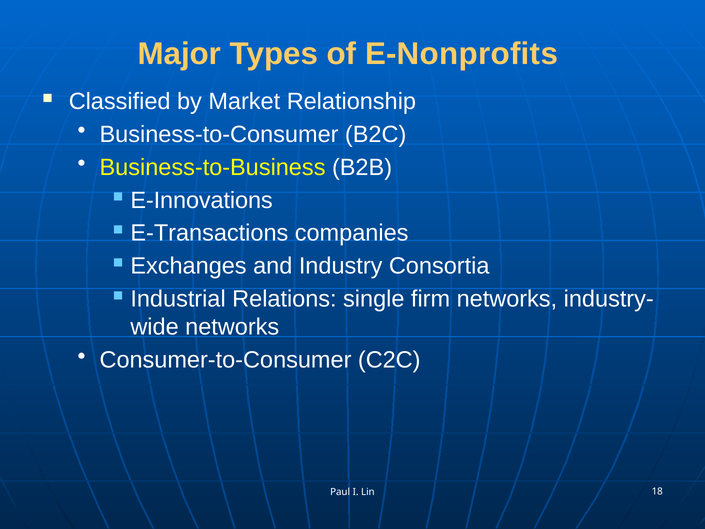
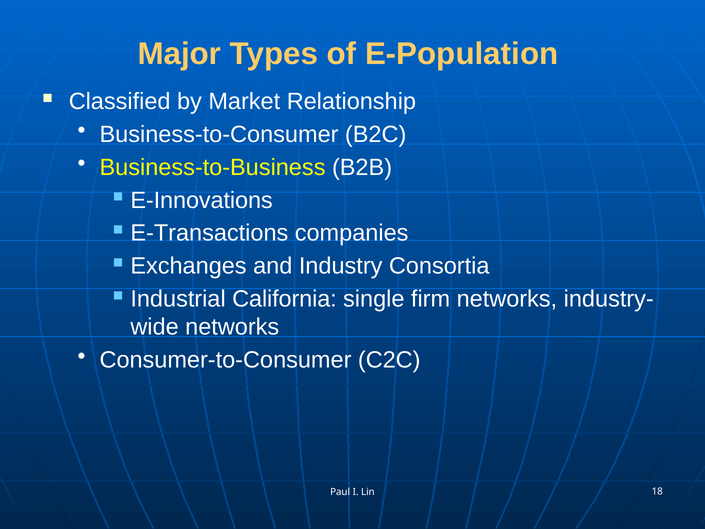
E-Nonprofits: E-Nonprofits -> E-Population
Relations: Relations -> California
